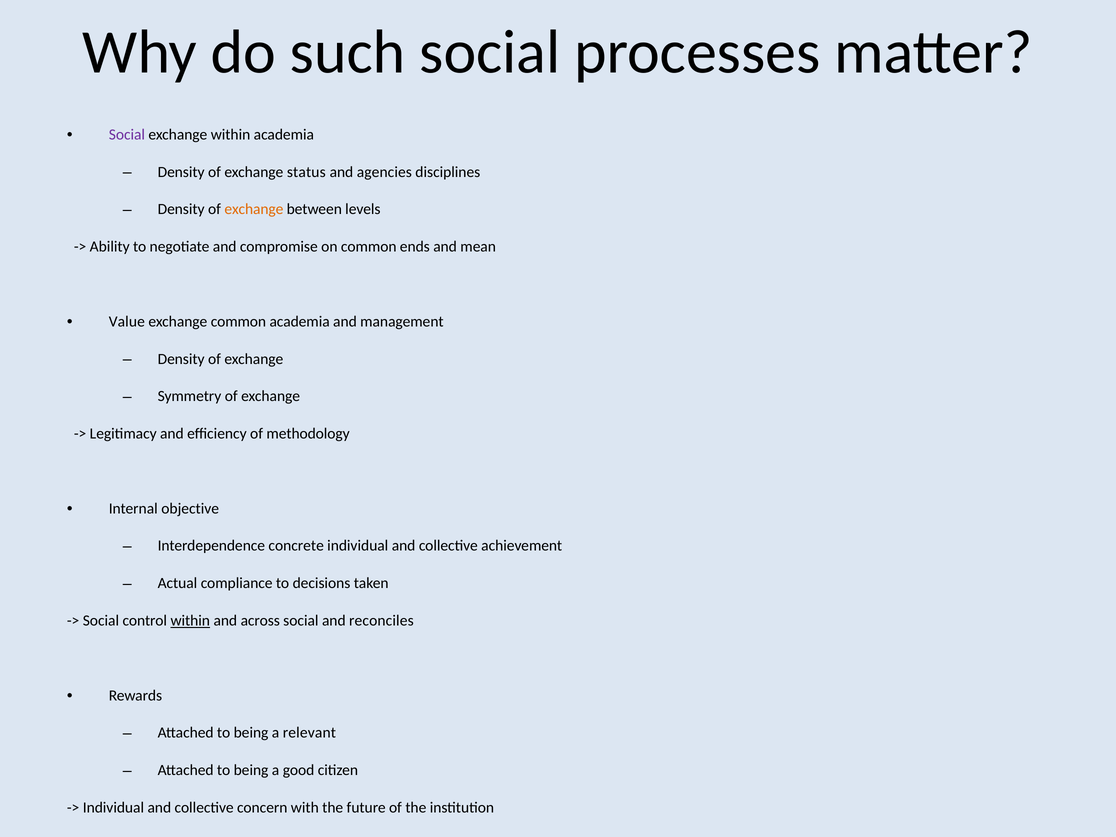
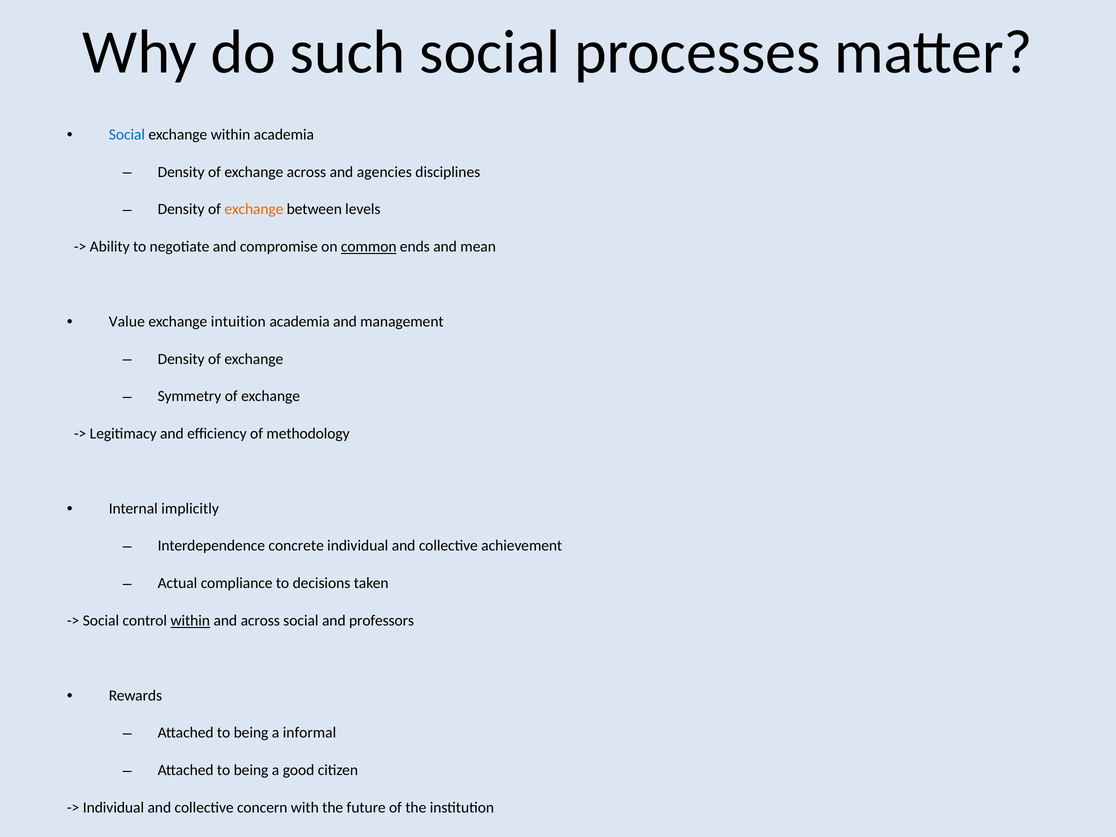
Social at (127, 135) colour: purple -> blue
exchange status: status -> across
common at (369, 247) underline: none -> present
exchange common: common -> intuition
objective: objective -> implicitly
reconciles: reconciles -> professors
relevant: relevant -> informal
